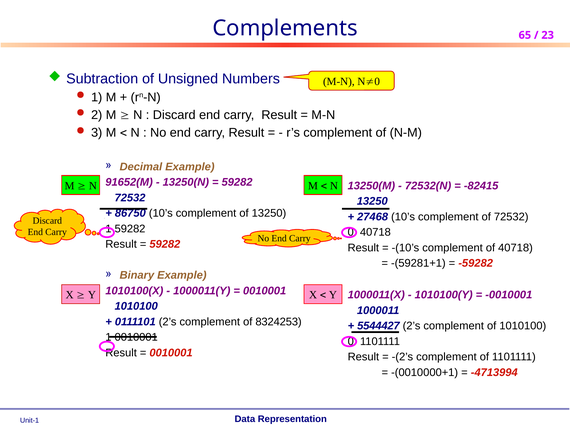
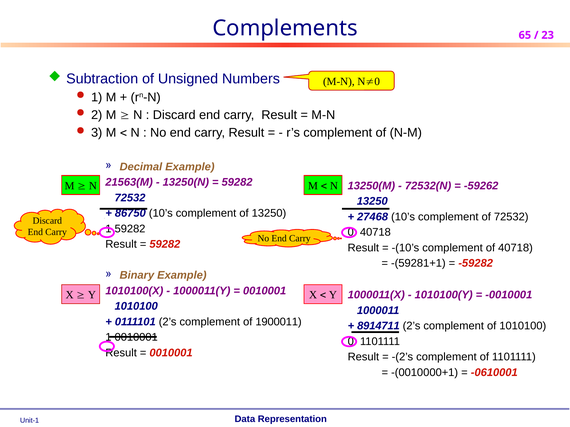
91652(M: 91652(M -> 21563(M
-82415: -82415 -> -59262
8324253: 8324253 -> 1900011
5544427: 5544427 -> 8914711
-4713994: -4713994 -> -0610001
